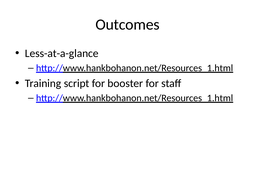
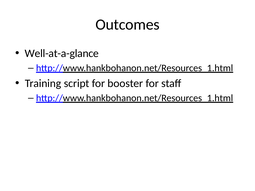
Less-at-a-glance: Less-at-a-glance -> Well-at-a-glance
